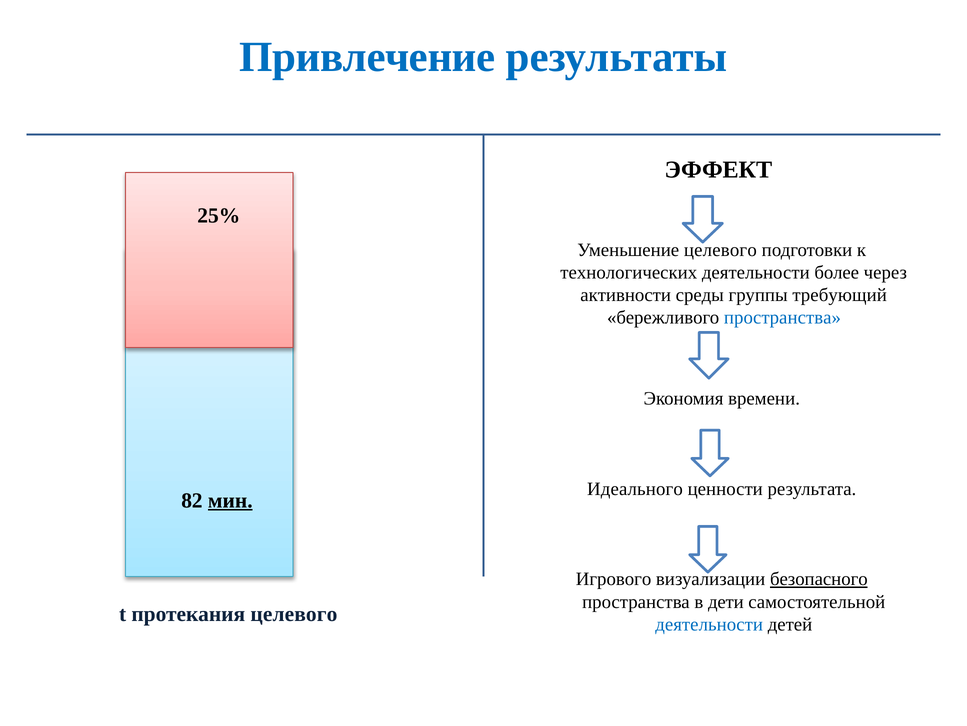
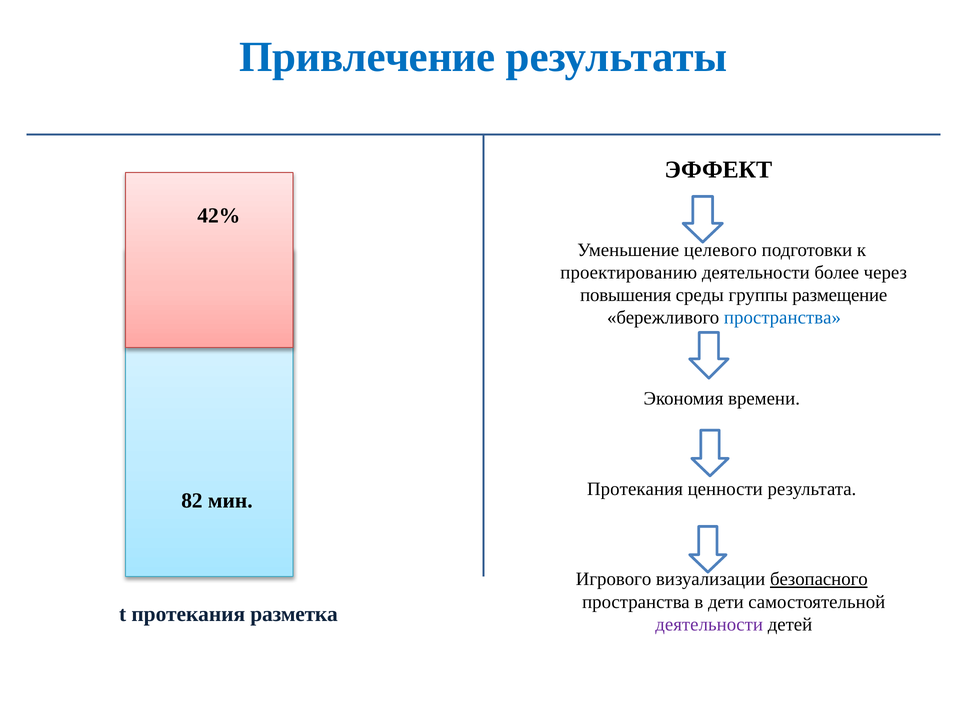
25%: 25% -> 42%
технологических: технологических -> проектированию
активности: активности -> повышения
требующий: требующий -> размещение
Идеального at (635, 488): Идеального -> Протекания
мин underline: present -> none
протекания целевого: целевого -> разметка
деятельности at (709, 624) colour: blue -> purple
